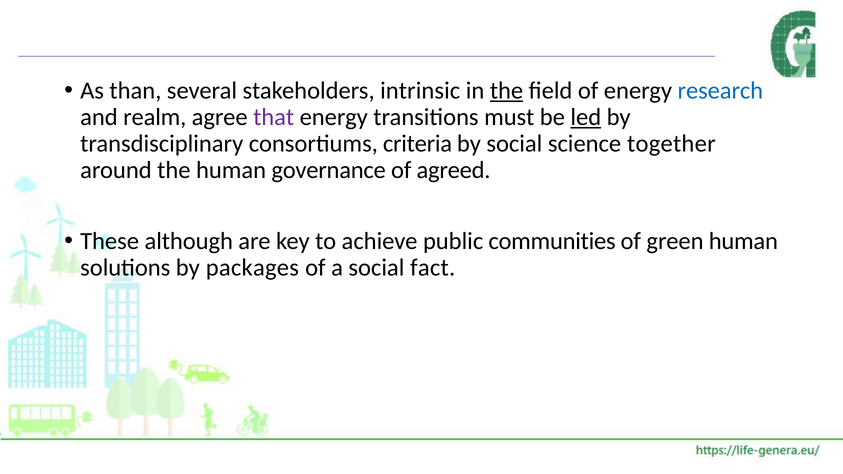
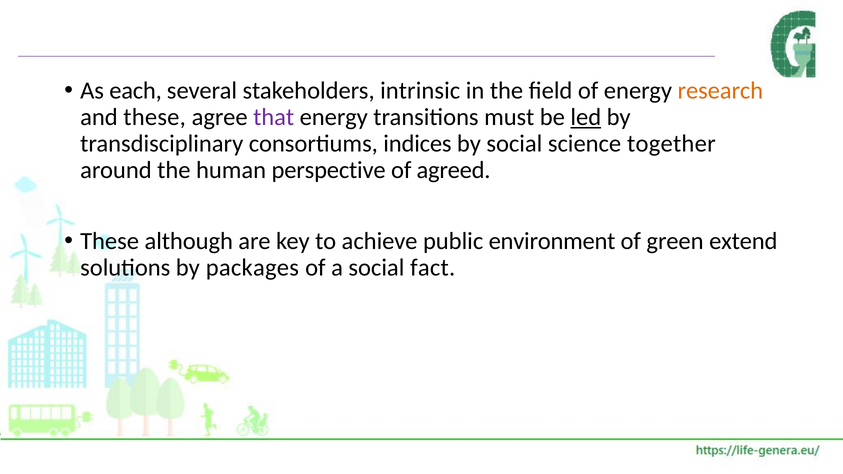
than: than -> each
the at (507, 91) underline: present -> none
research colour: blue -> orange
and realm: realm -> these
criteria: criteria -> indices
governance: governance -> perspective
communities: communities -> environment
green human: human -> extend
